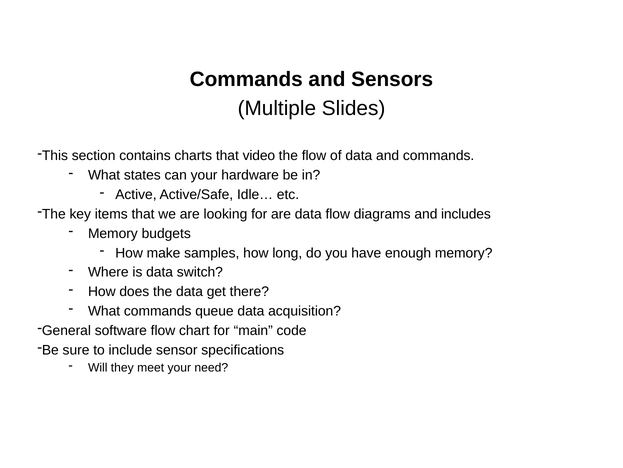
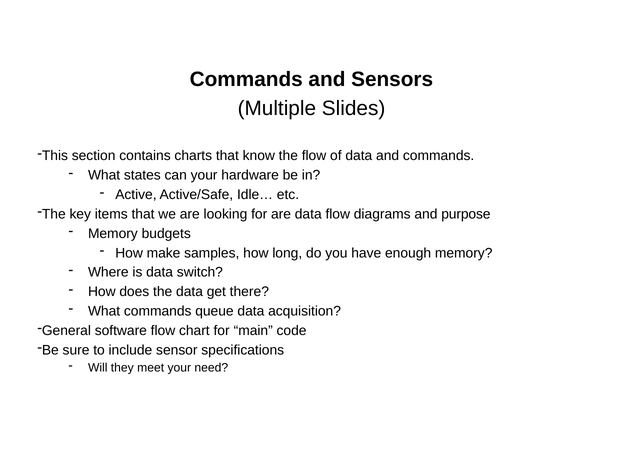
video: video -> know
includes: includes -> purpose
